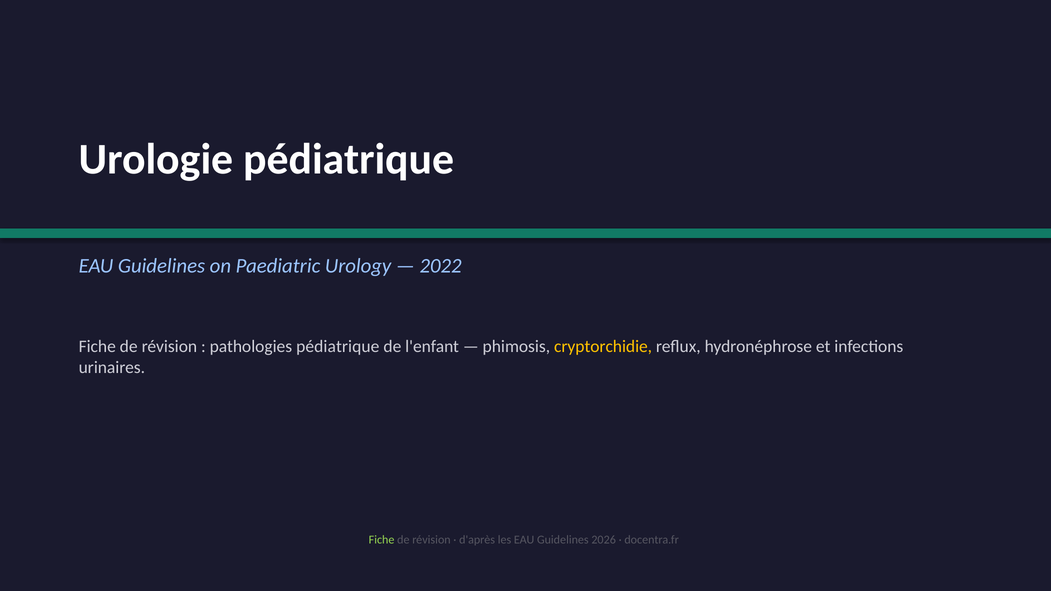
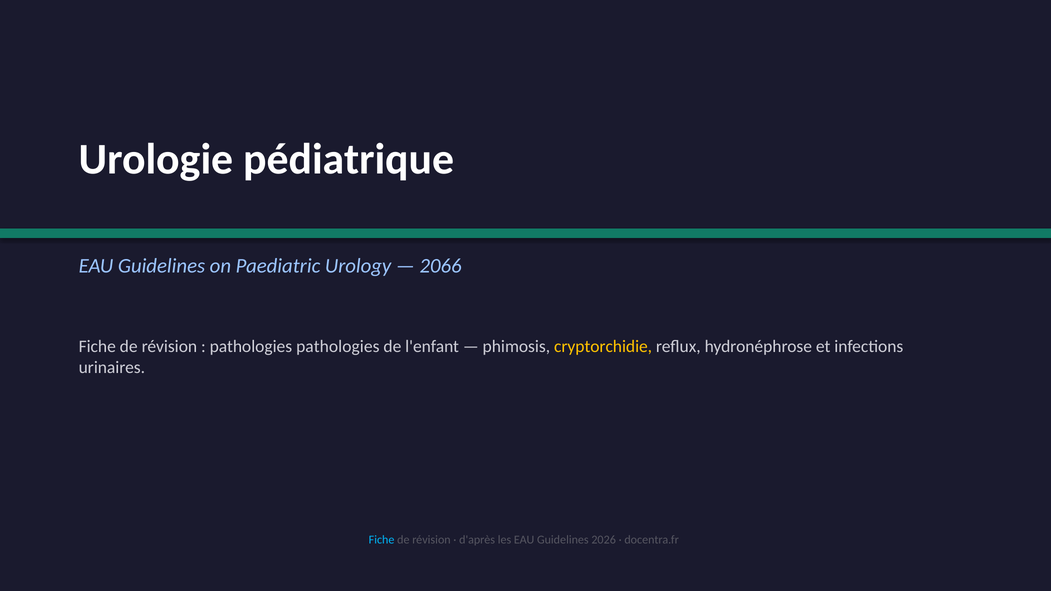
2022: 2022 -> 2066
pathologies pédiatrique: pédiatrique -> pathologies
Fiche at (382, 540) colour: light green -> light blue
